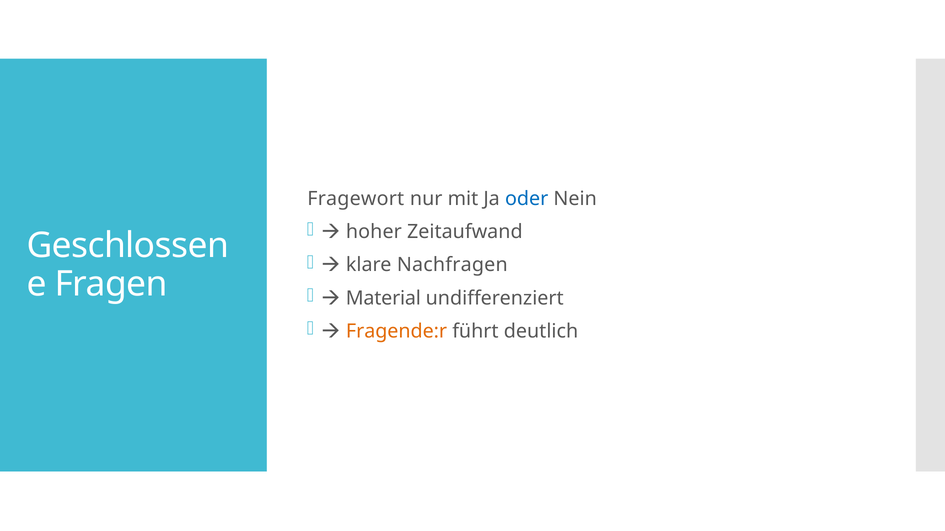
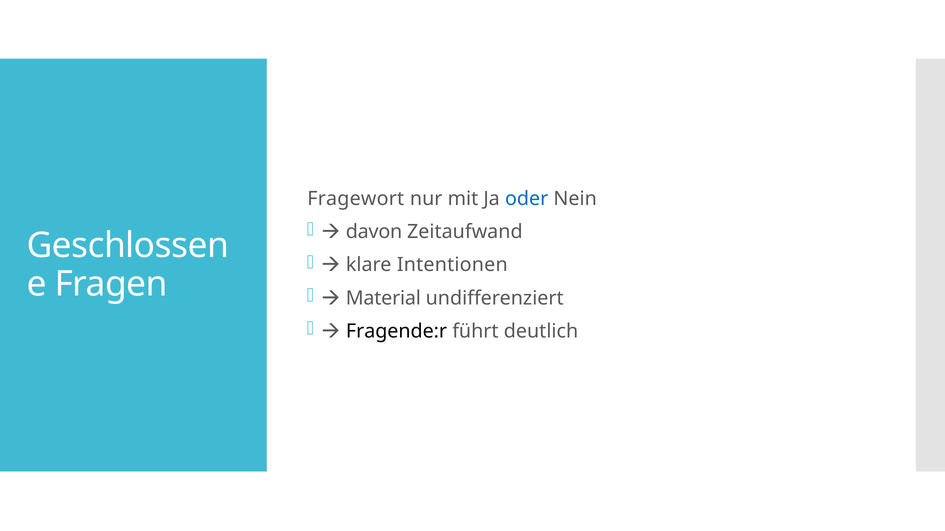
hoher: hoher -> davon
Nachfragen: Nachfragen -> Intentionen
Fragende:r colour: orange -> black
